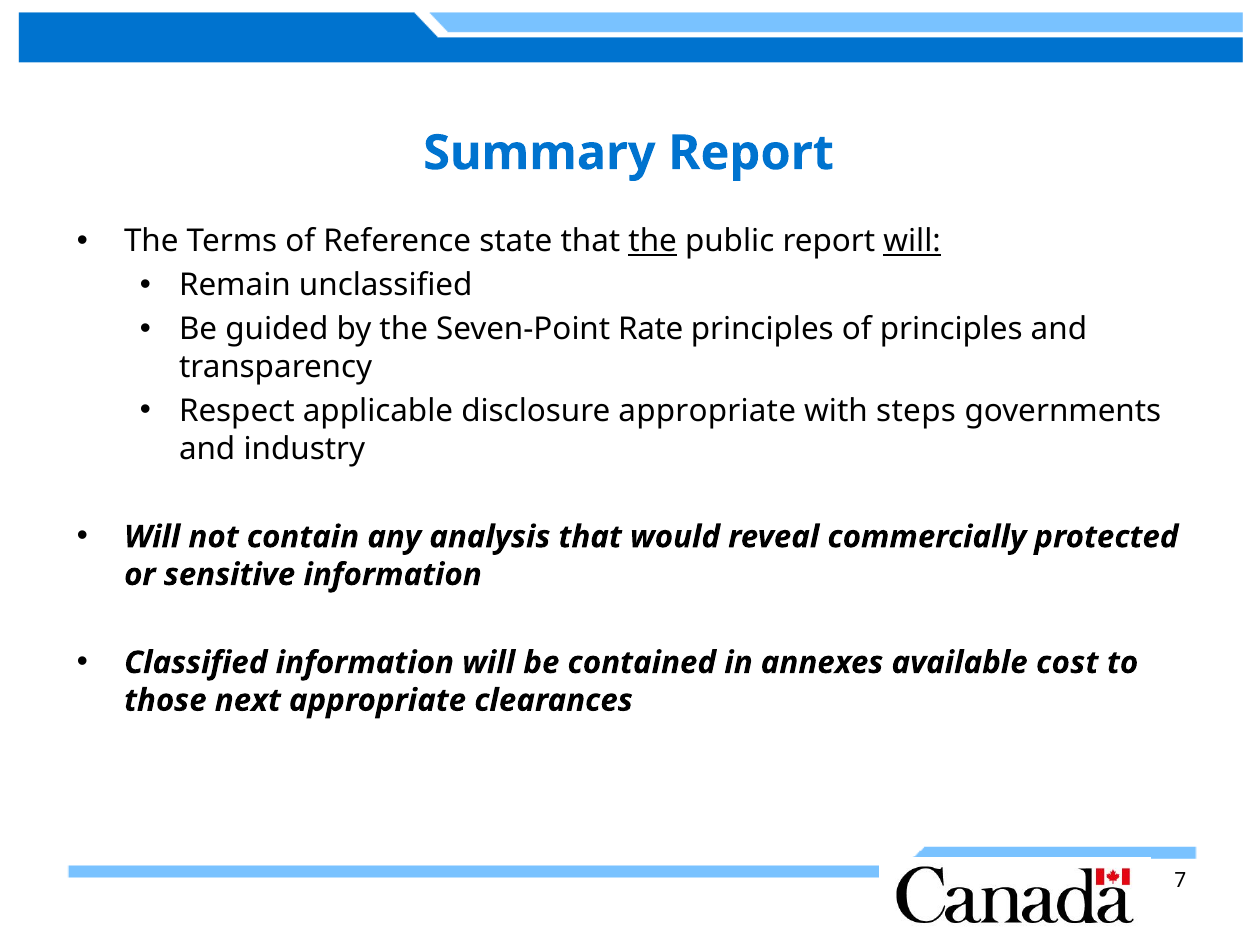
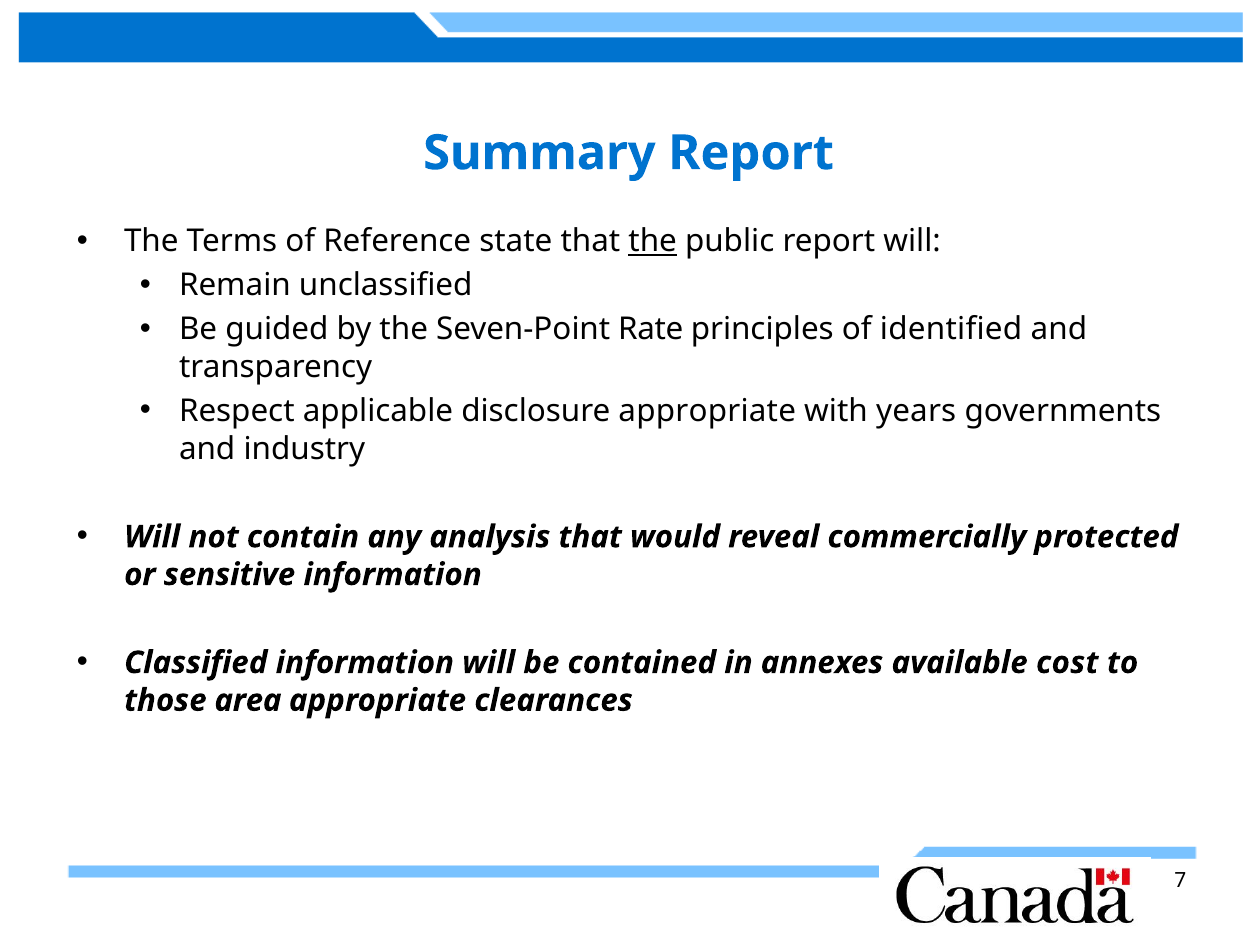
will at (912, 241) underline: present -> none
of principles: principles -> identified
steps: steps -> years
next: next -> area
